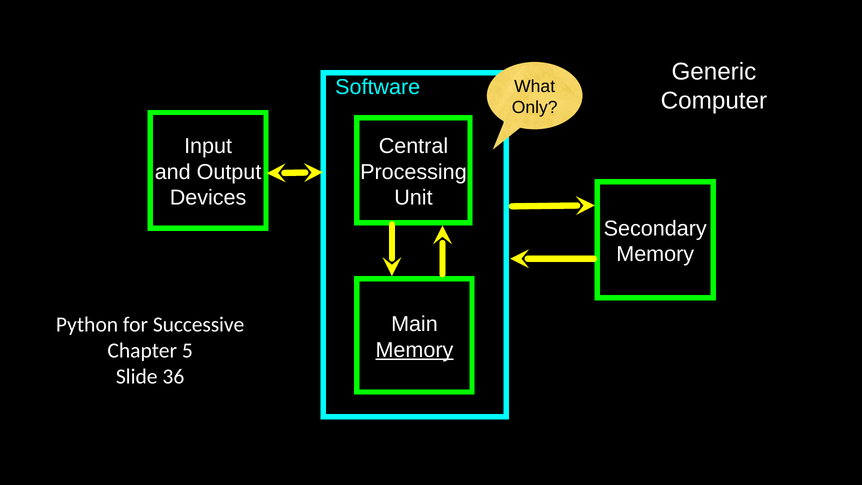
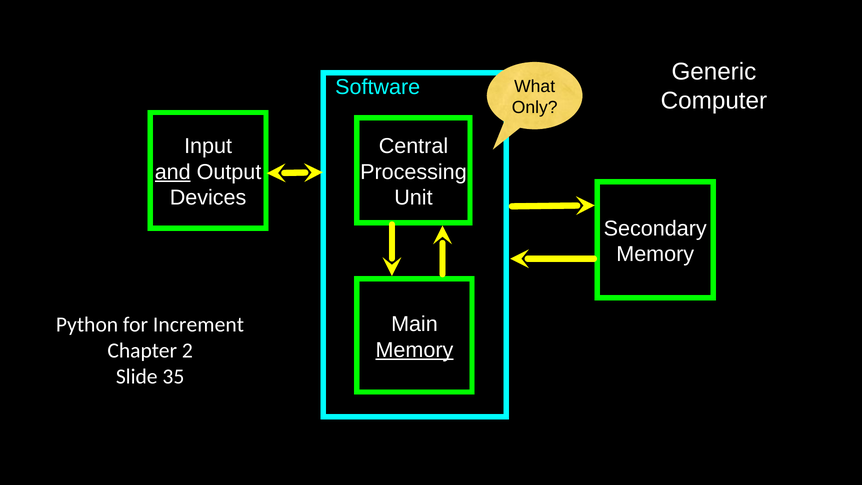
and underline: none -> present
Successive: Successive -> Increment
5: 5 -> 2
36: 36 -> 35
